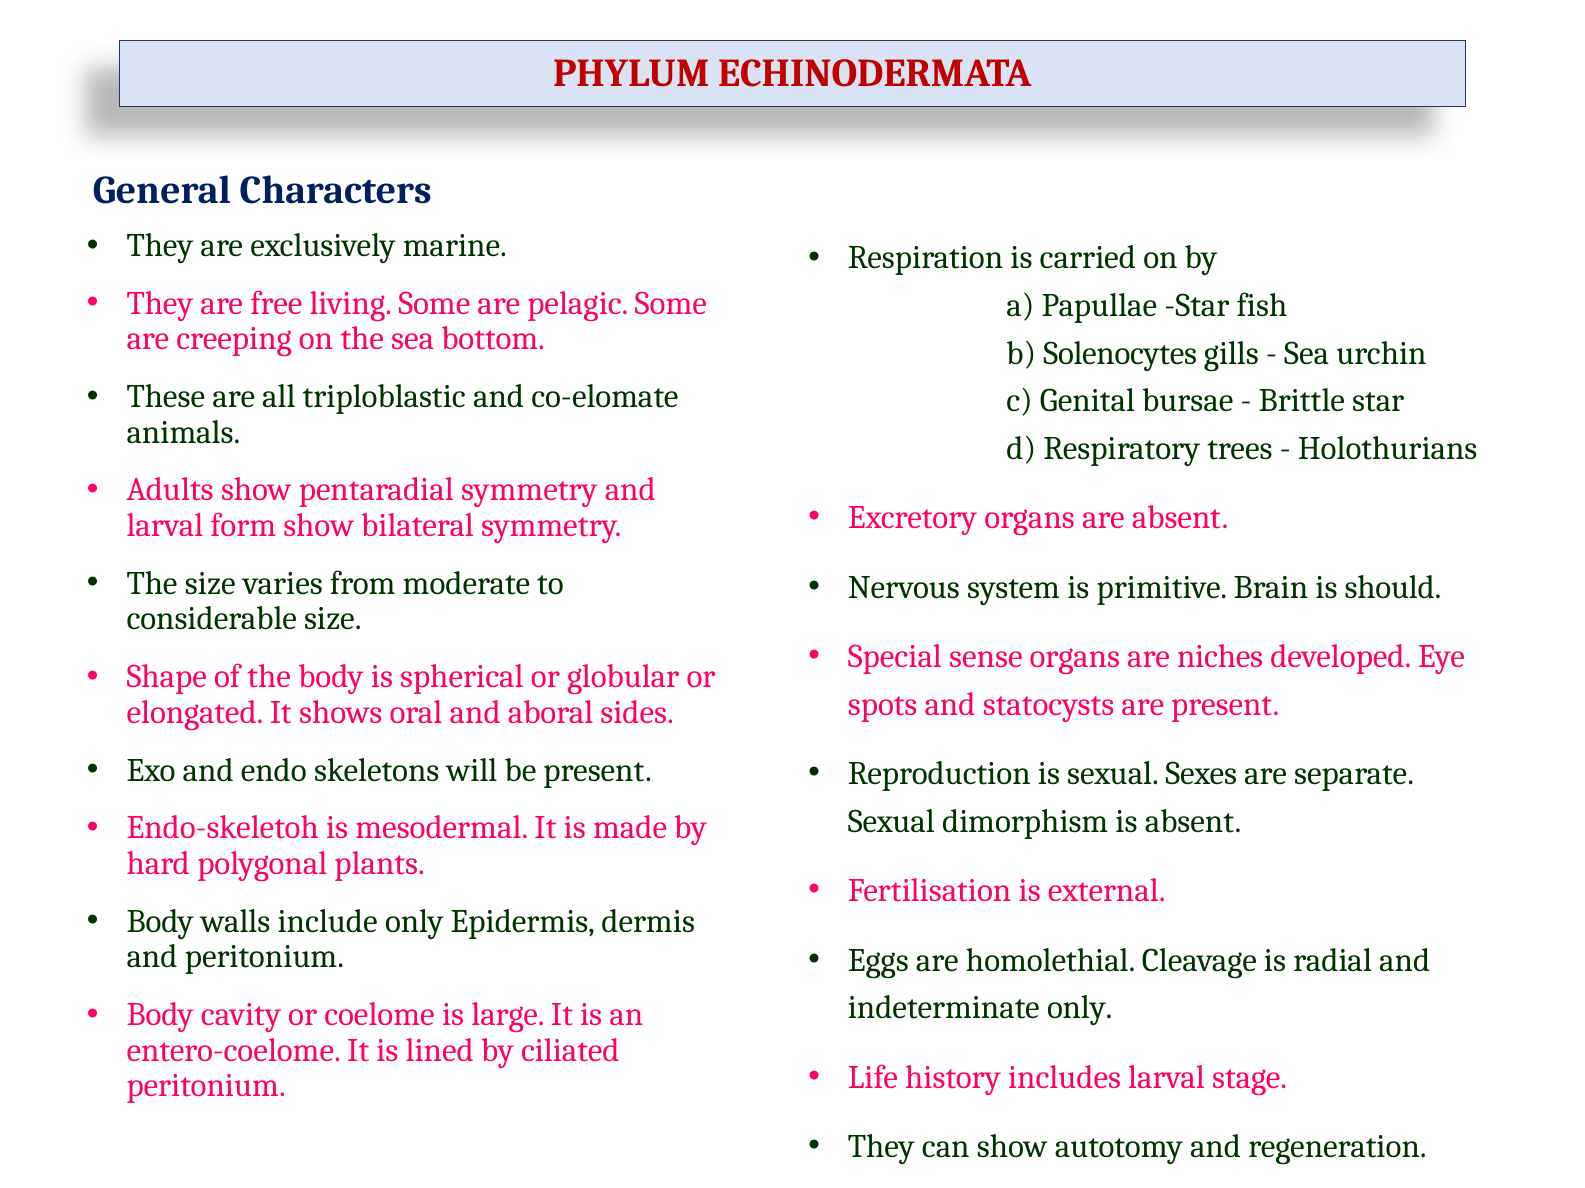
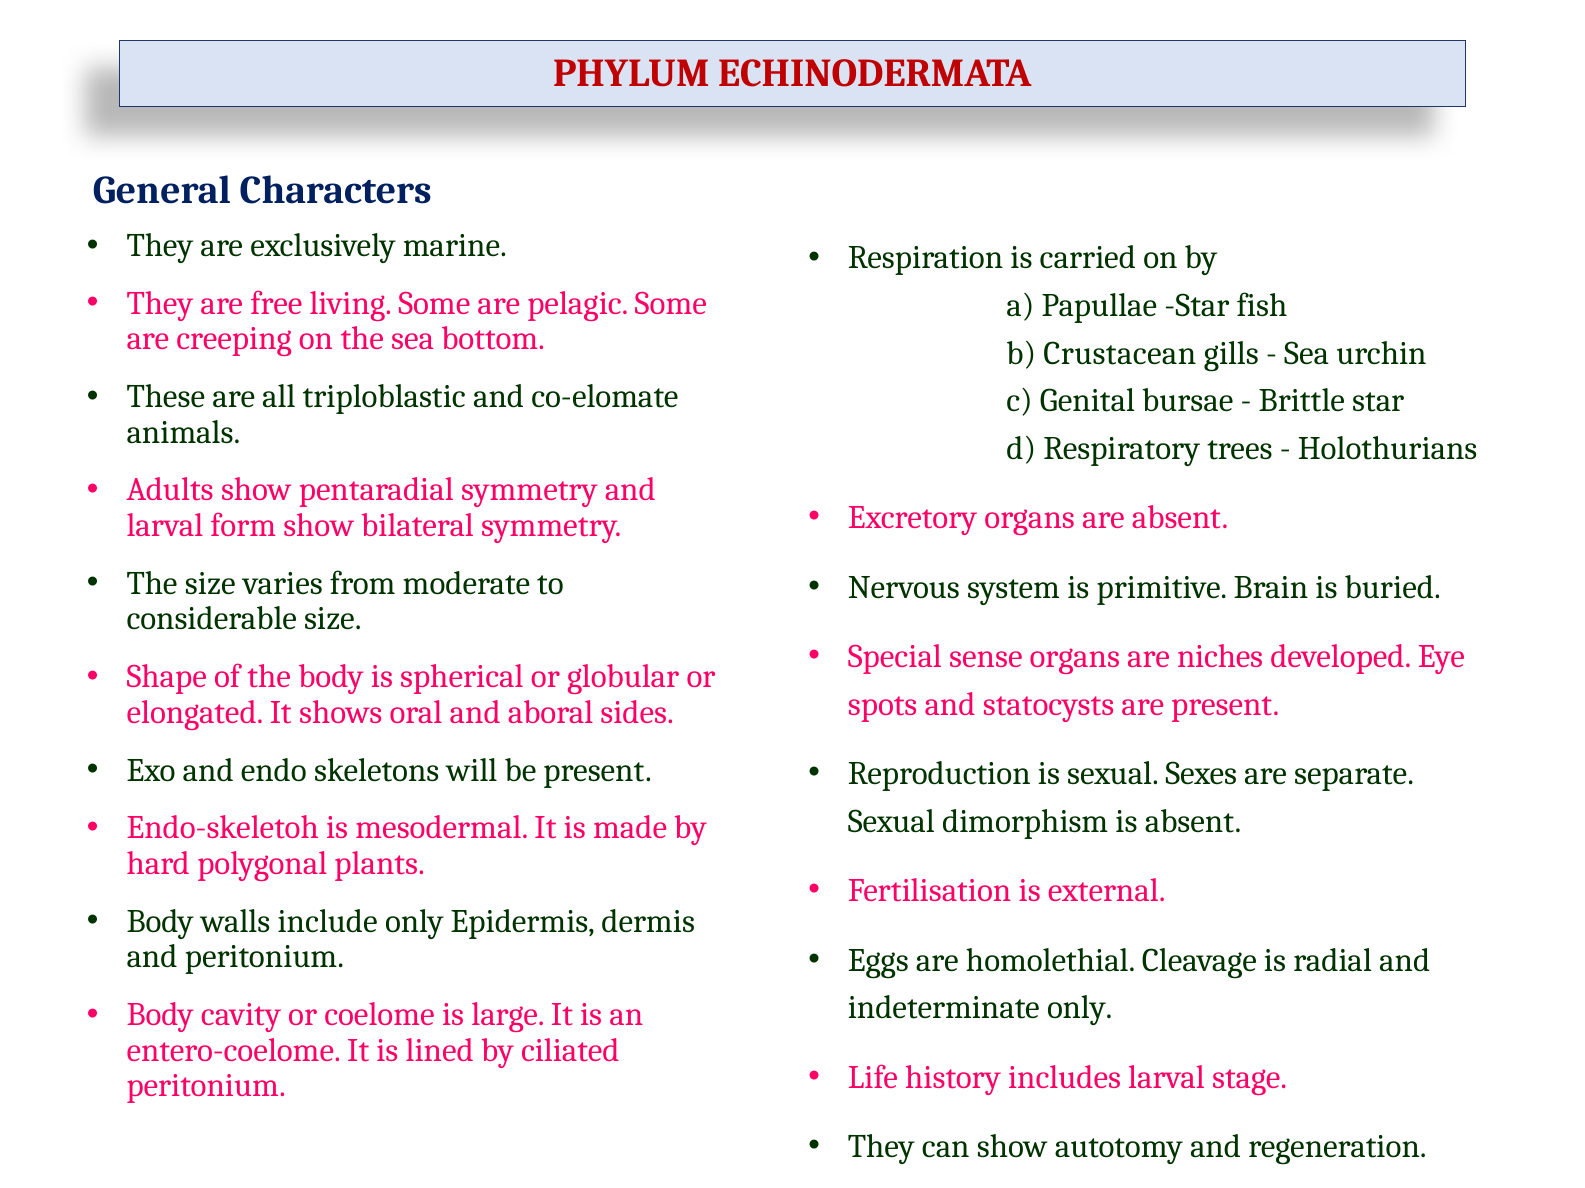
Solenocytes: Solenocytes -> Crustacean
should: should -> buried
